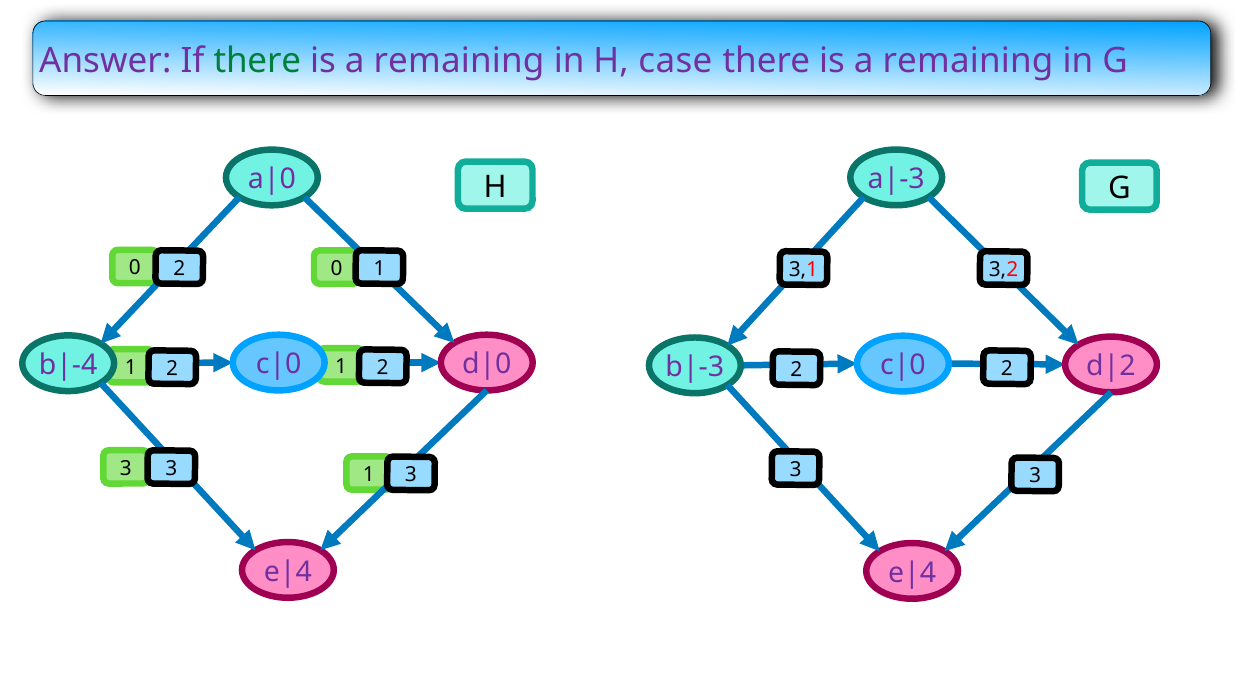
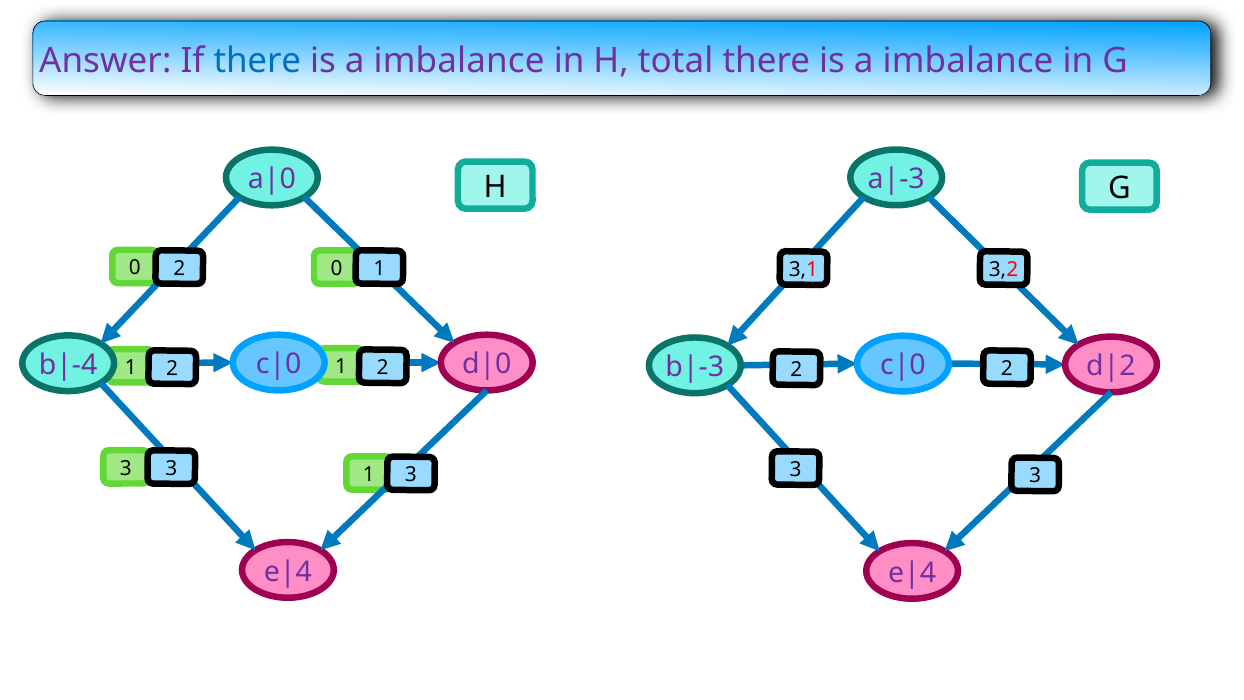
there at (257, 61) colour: green -> blue
remaining at (459, 61): remaining -> imbalance
case: case -> total
remaining at (968, 61): remaining -> imbalance
